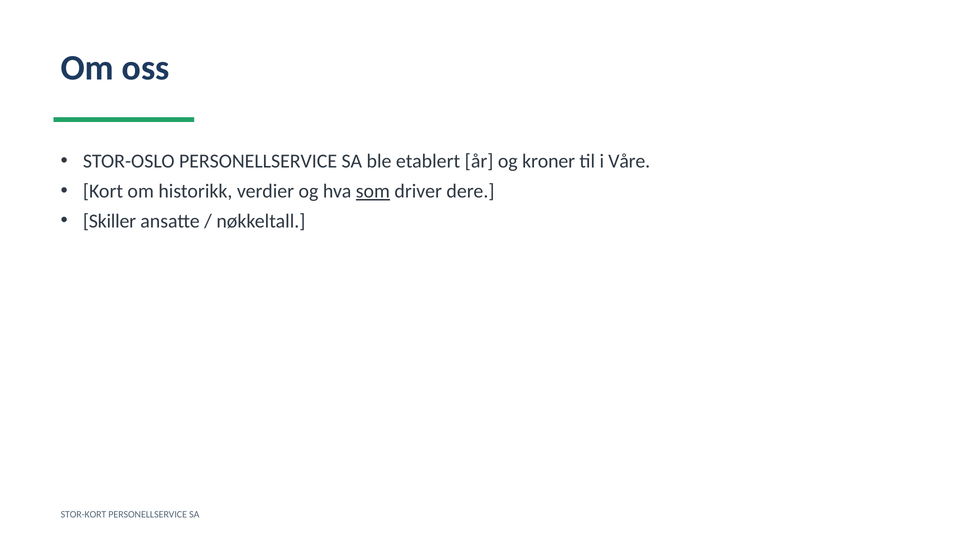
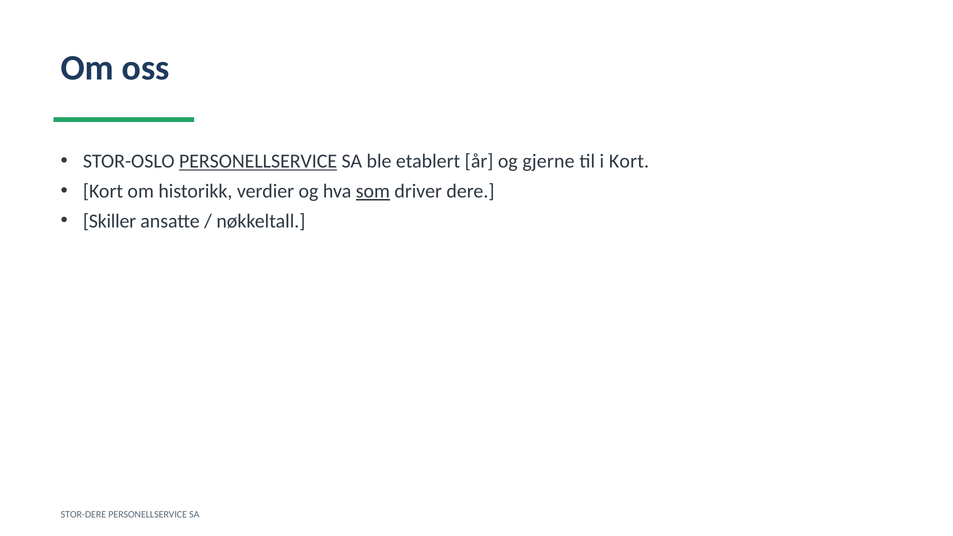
PERSONELLSERVICE at (258, 161) underline: none -> present
kroner: kroner -> gjerne
i Våre: Våre -> Kort
STOR-KORT: STOR-KORT -> STOR-DERE
